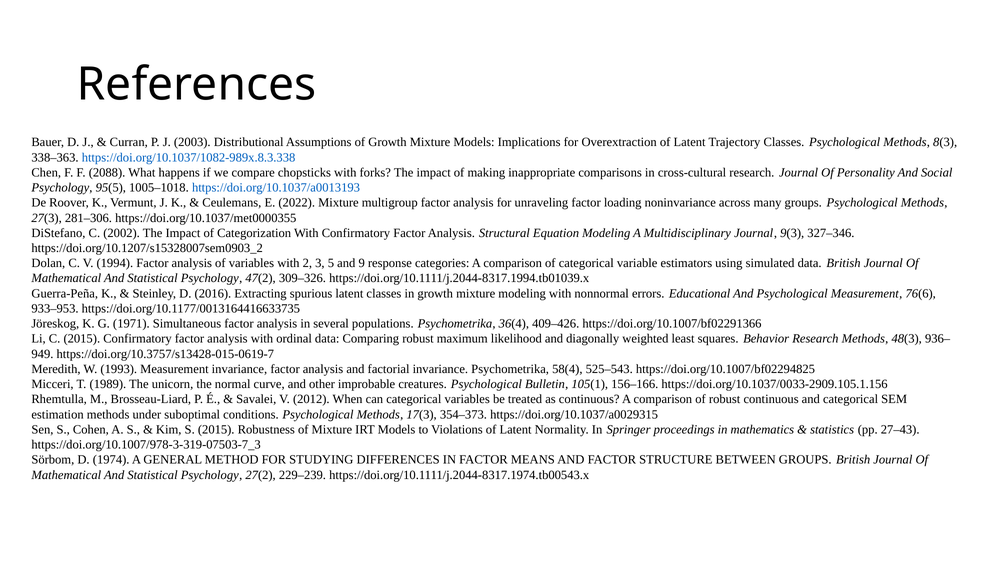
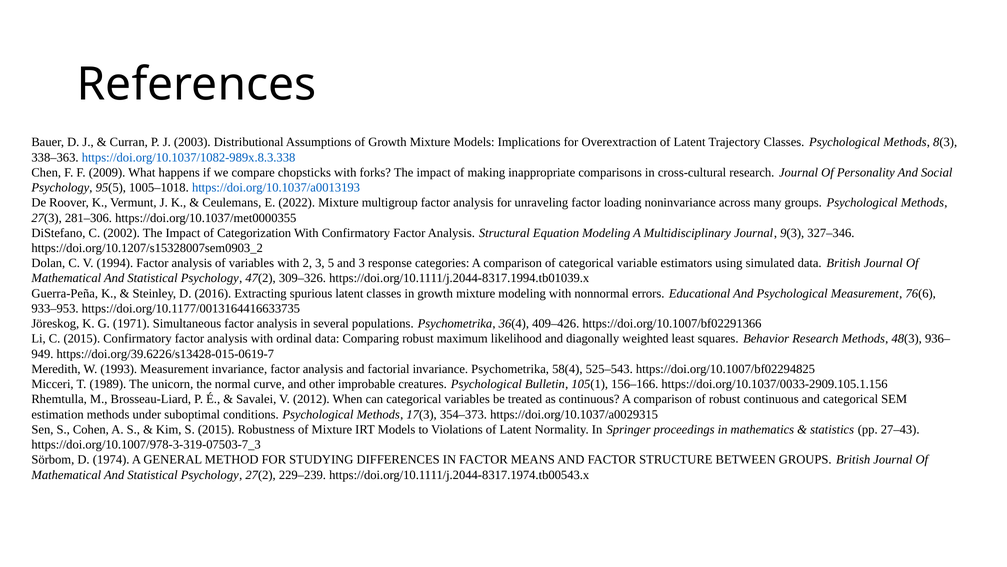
2088: 2088 -> 2009
and 9: 9 -> 3
https://doi.org/10.3757/s13428-015-0619-7: https://doi.org/10.3757/s13428-015-0619-7 -> https://doi.org/39.6226/s13428-015-0619-7
